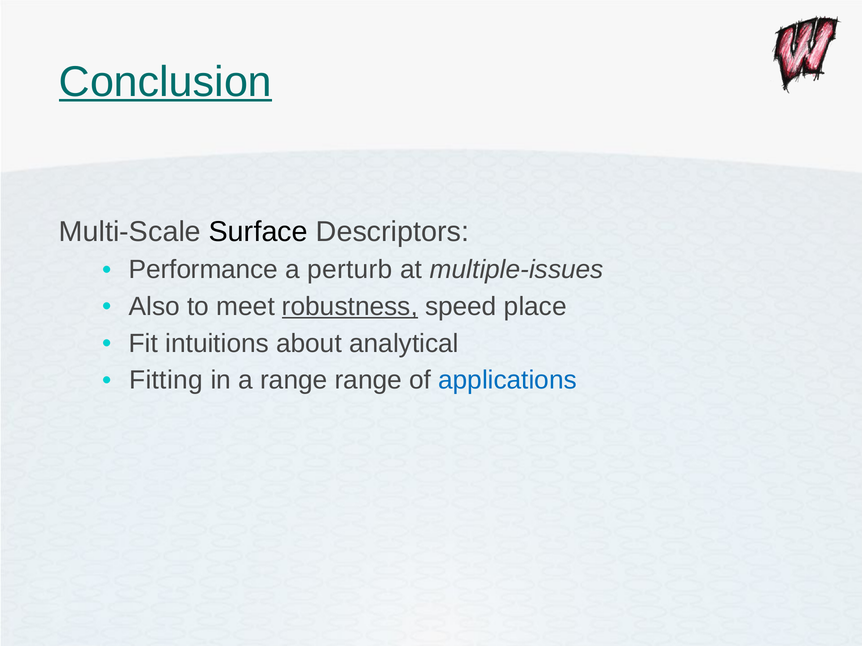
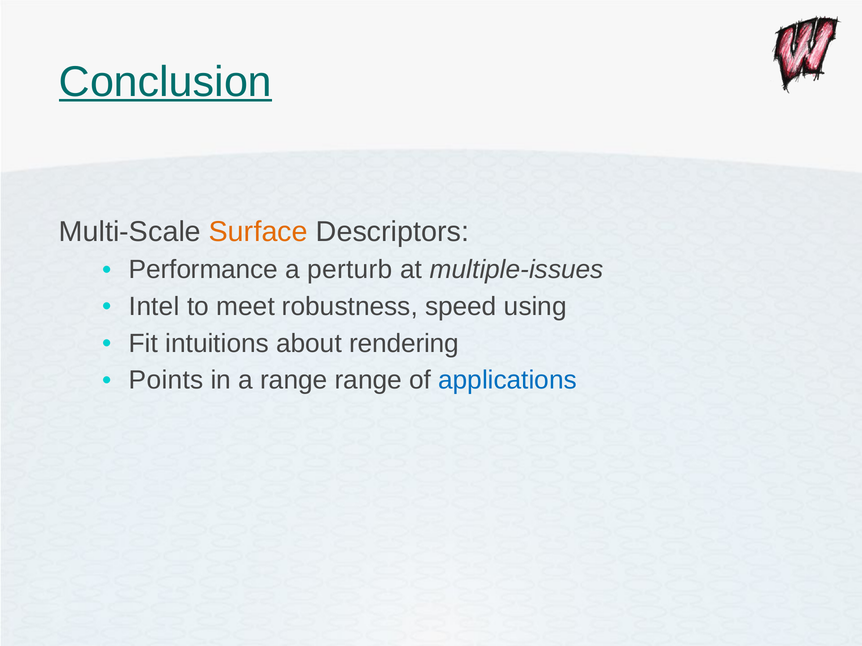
Surface colour: black -> orange
Also: Also -> Intel
robustness underline: present -> none
place: place -> using
analytical: analytical -> rendering
Fitting: Fitting -> Points
